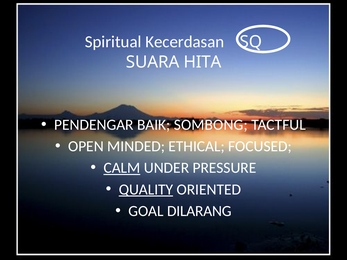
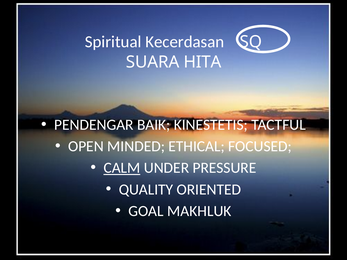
SOMBONG: SOMBONG -> KINESTETIS
QUALITY underline: present -> none
DILARANG: DILARANG -> MAKHLUK
